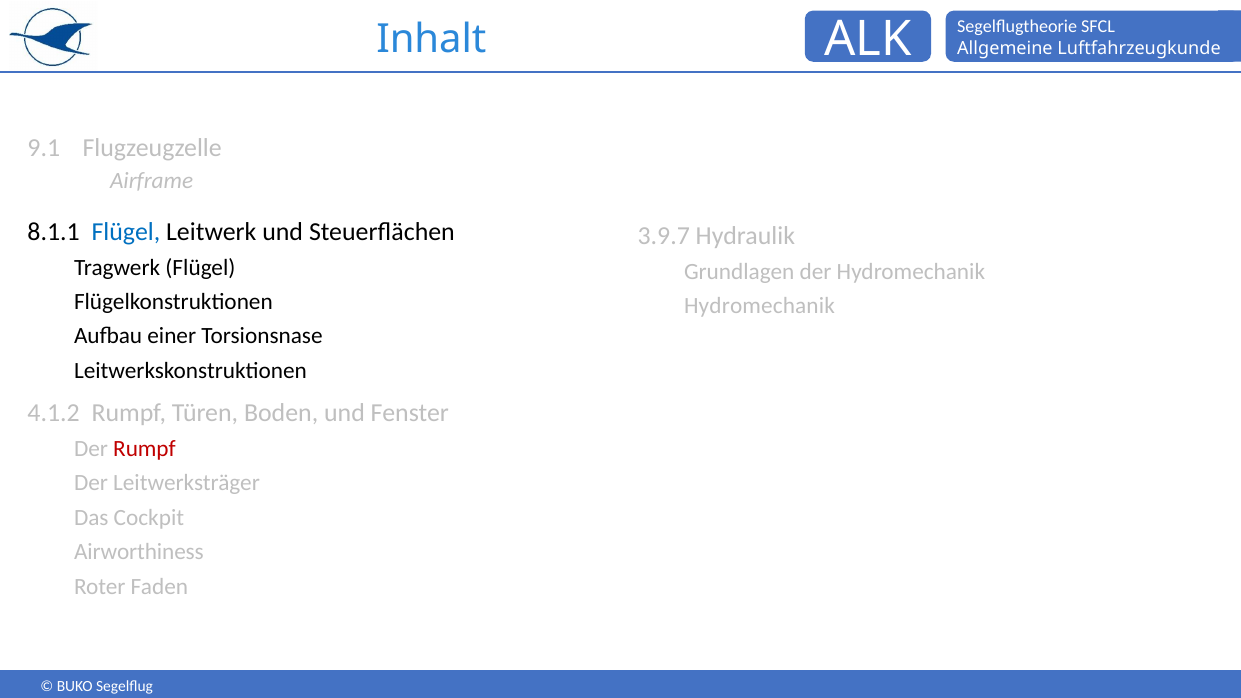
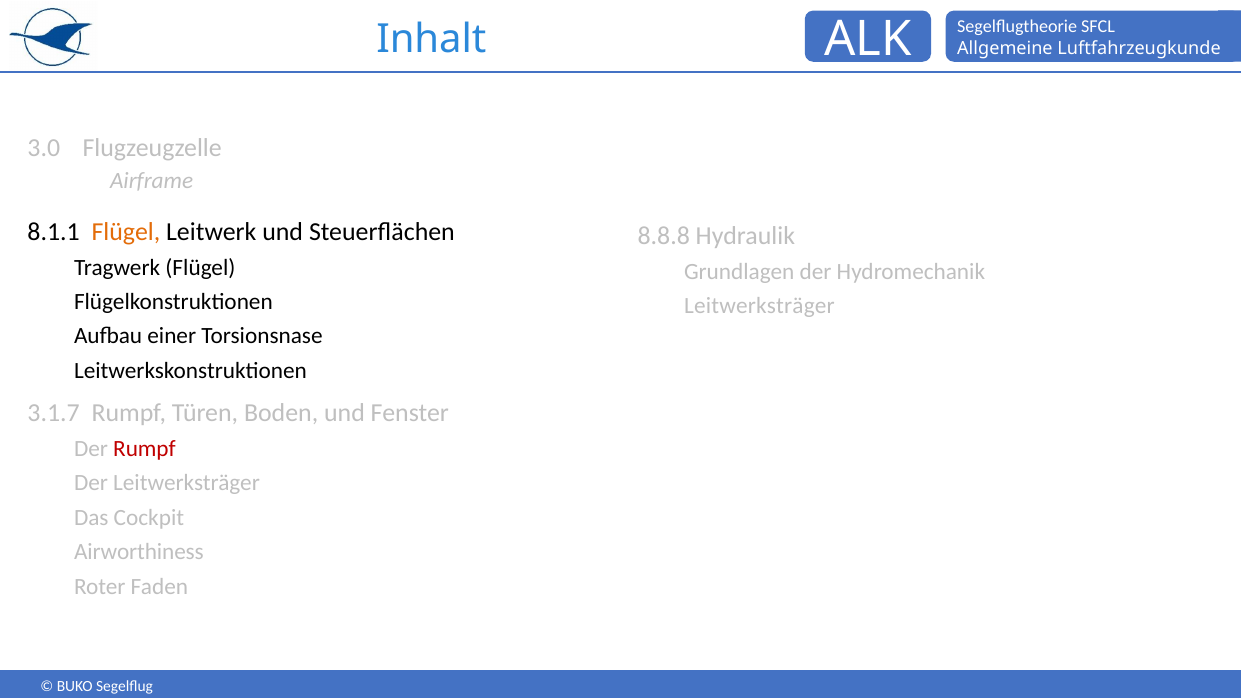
9.1: 9.1 -> 3.0
Flügel at (126, 232) colour: blue -> orange
3.9.7: 3.9.7 -> 8.8.8
Hydromechanik at (759, 306): Hydromechanik -> Leitwerksträger
4.1.2: 4.1.2 -> 3.1.7
